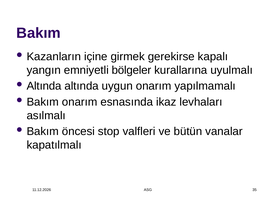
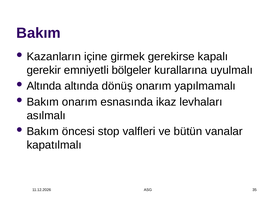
yangın: yangın -> gerekir
uygun: uygun -> dönüş
